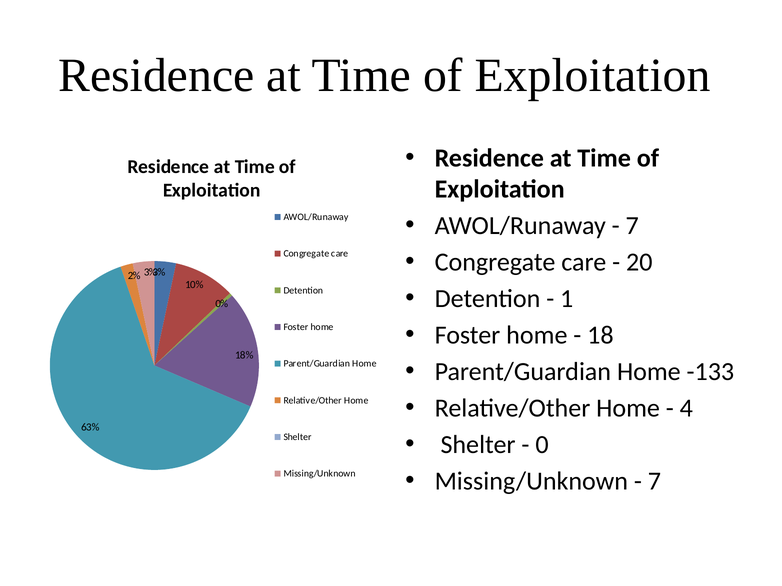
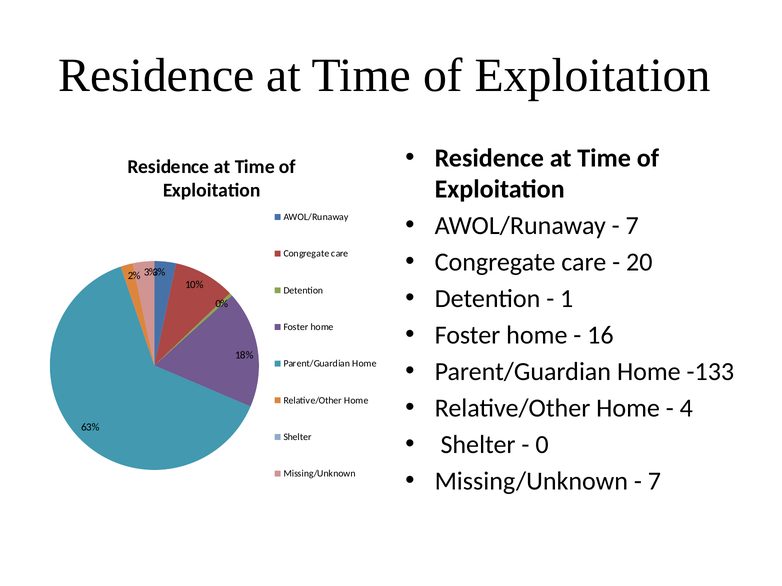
18: 18 -> 16
